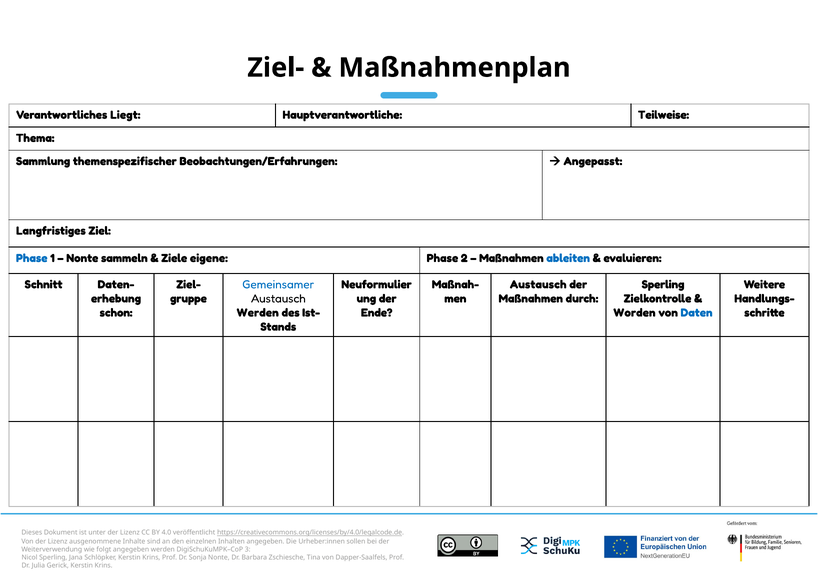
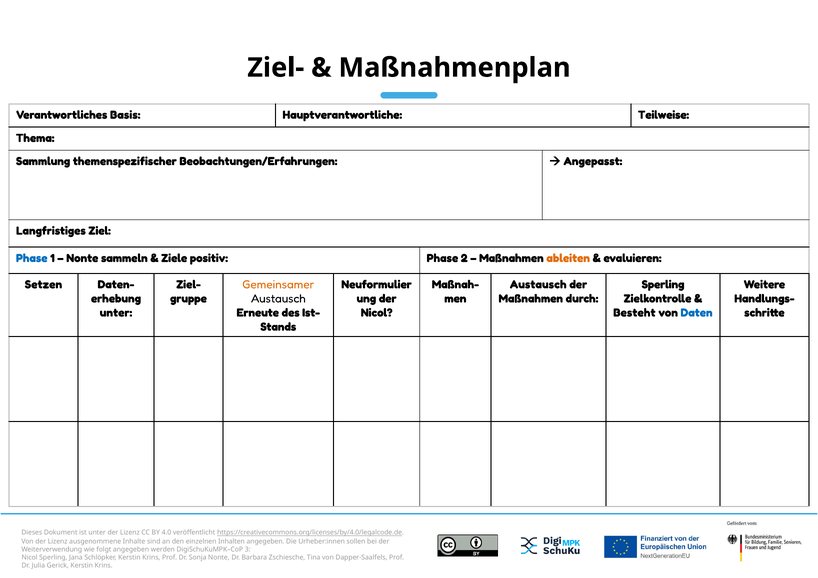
Liegt: Liegt -> Basis
eigene: eigene -> positiv
ableiten colour: blue -> orange
Schnitt: Schnitt -> Setzen
Gemeinsamer colour: blue -> orange
schon at (116, 313): schon -> unter
Werden at (258, 313): Werden -> Erneute
Ende at (377, 313): Ende -> Nicol
Worden: Worden -> Besteht
